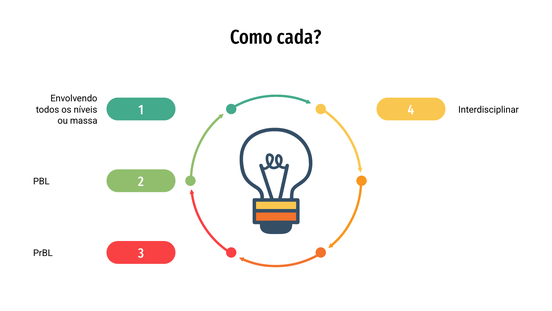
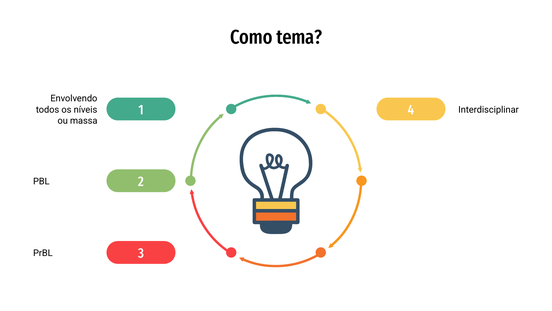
cada: cada -> tema
